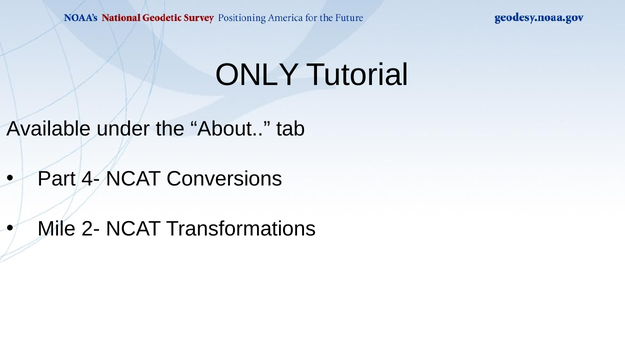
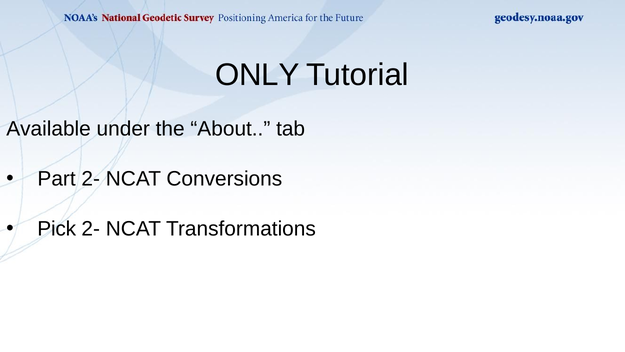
Part 4-: 4- -> 2-
Mile: Mile -> Pick
